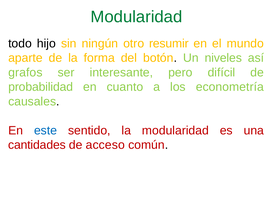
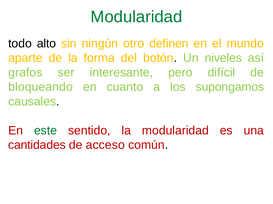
hijo: hijo -> alto
resumir: resumir -> definen
probabilidad: probabilidad -> bloqueando
econometría: econometría -> supongamos
este colour: blue -> green
